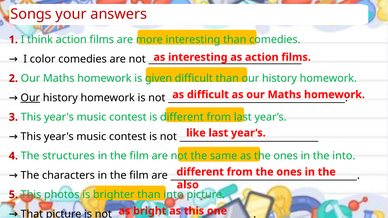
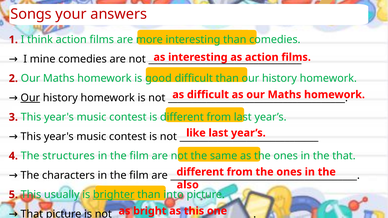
color: color -> mine
given: given -> good
the into: into -> that
photos: photos -> usually
brighter underline: none -> present
